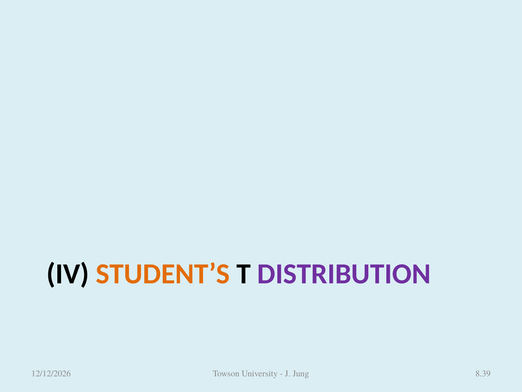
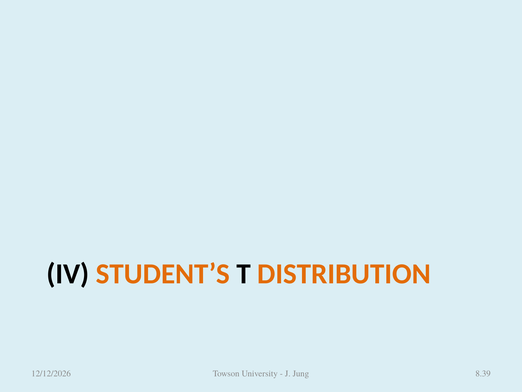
DISTRIBUTION colour: purple -> orange
